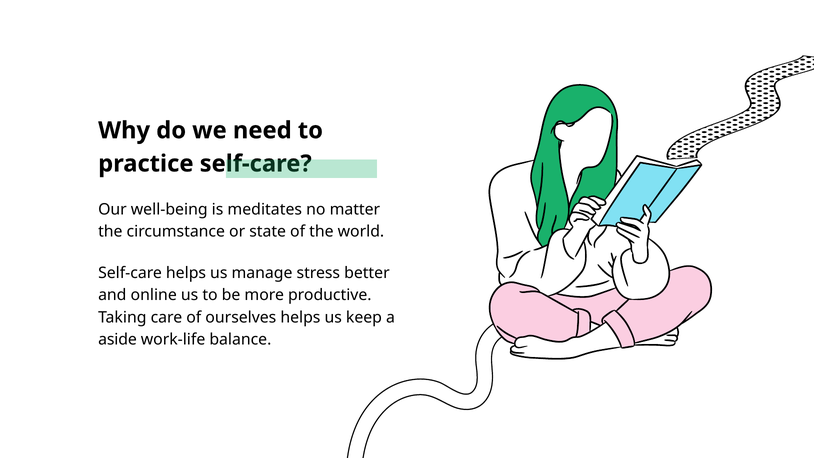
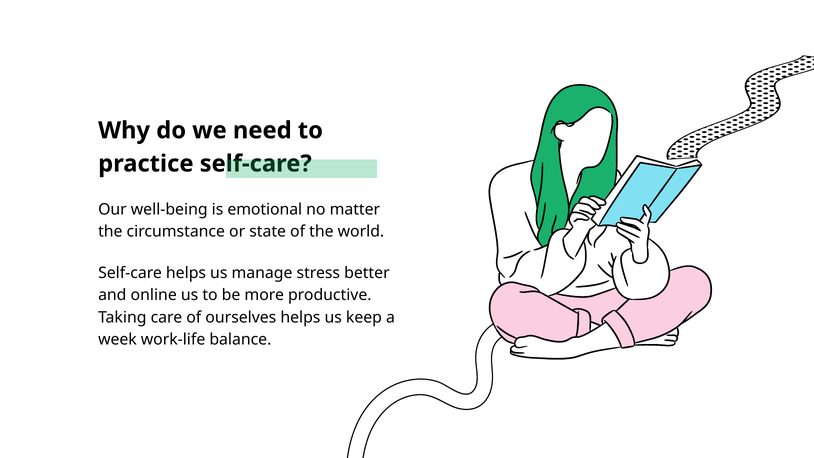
meditates: meditates -> emotional
aside: aside -> week
